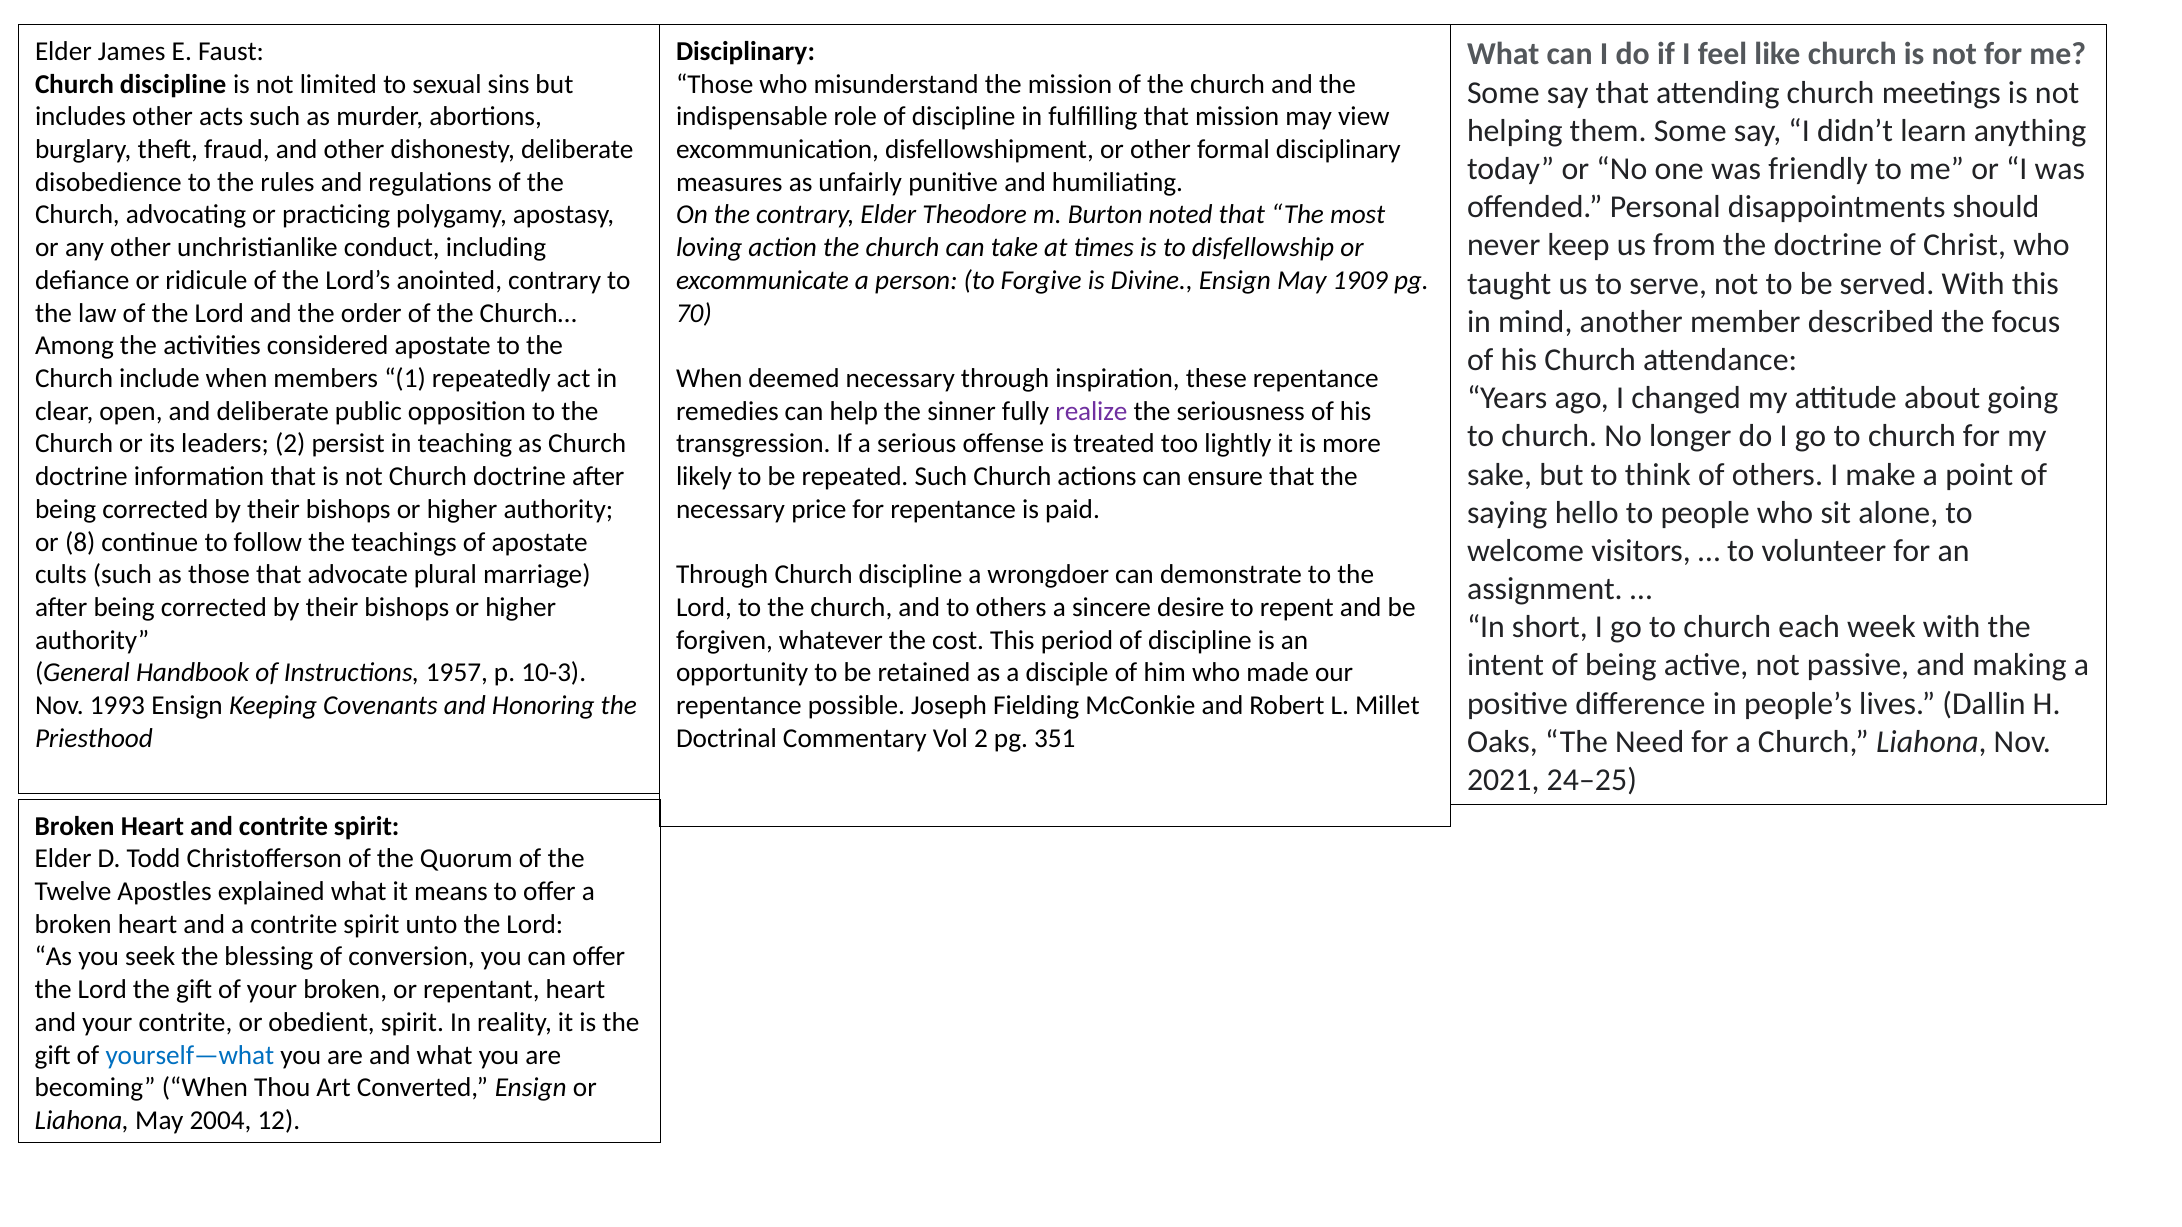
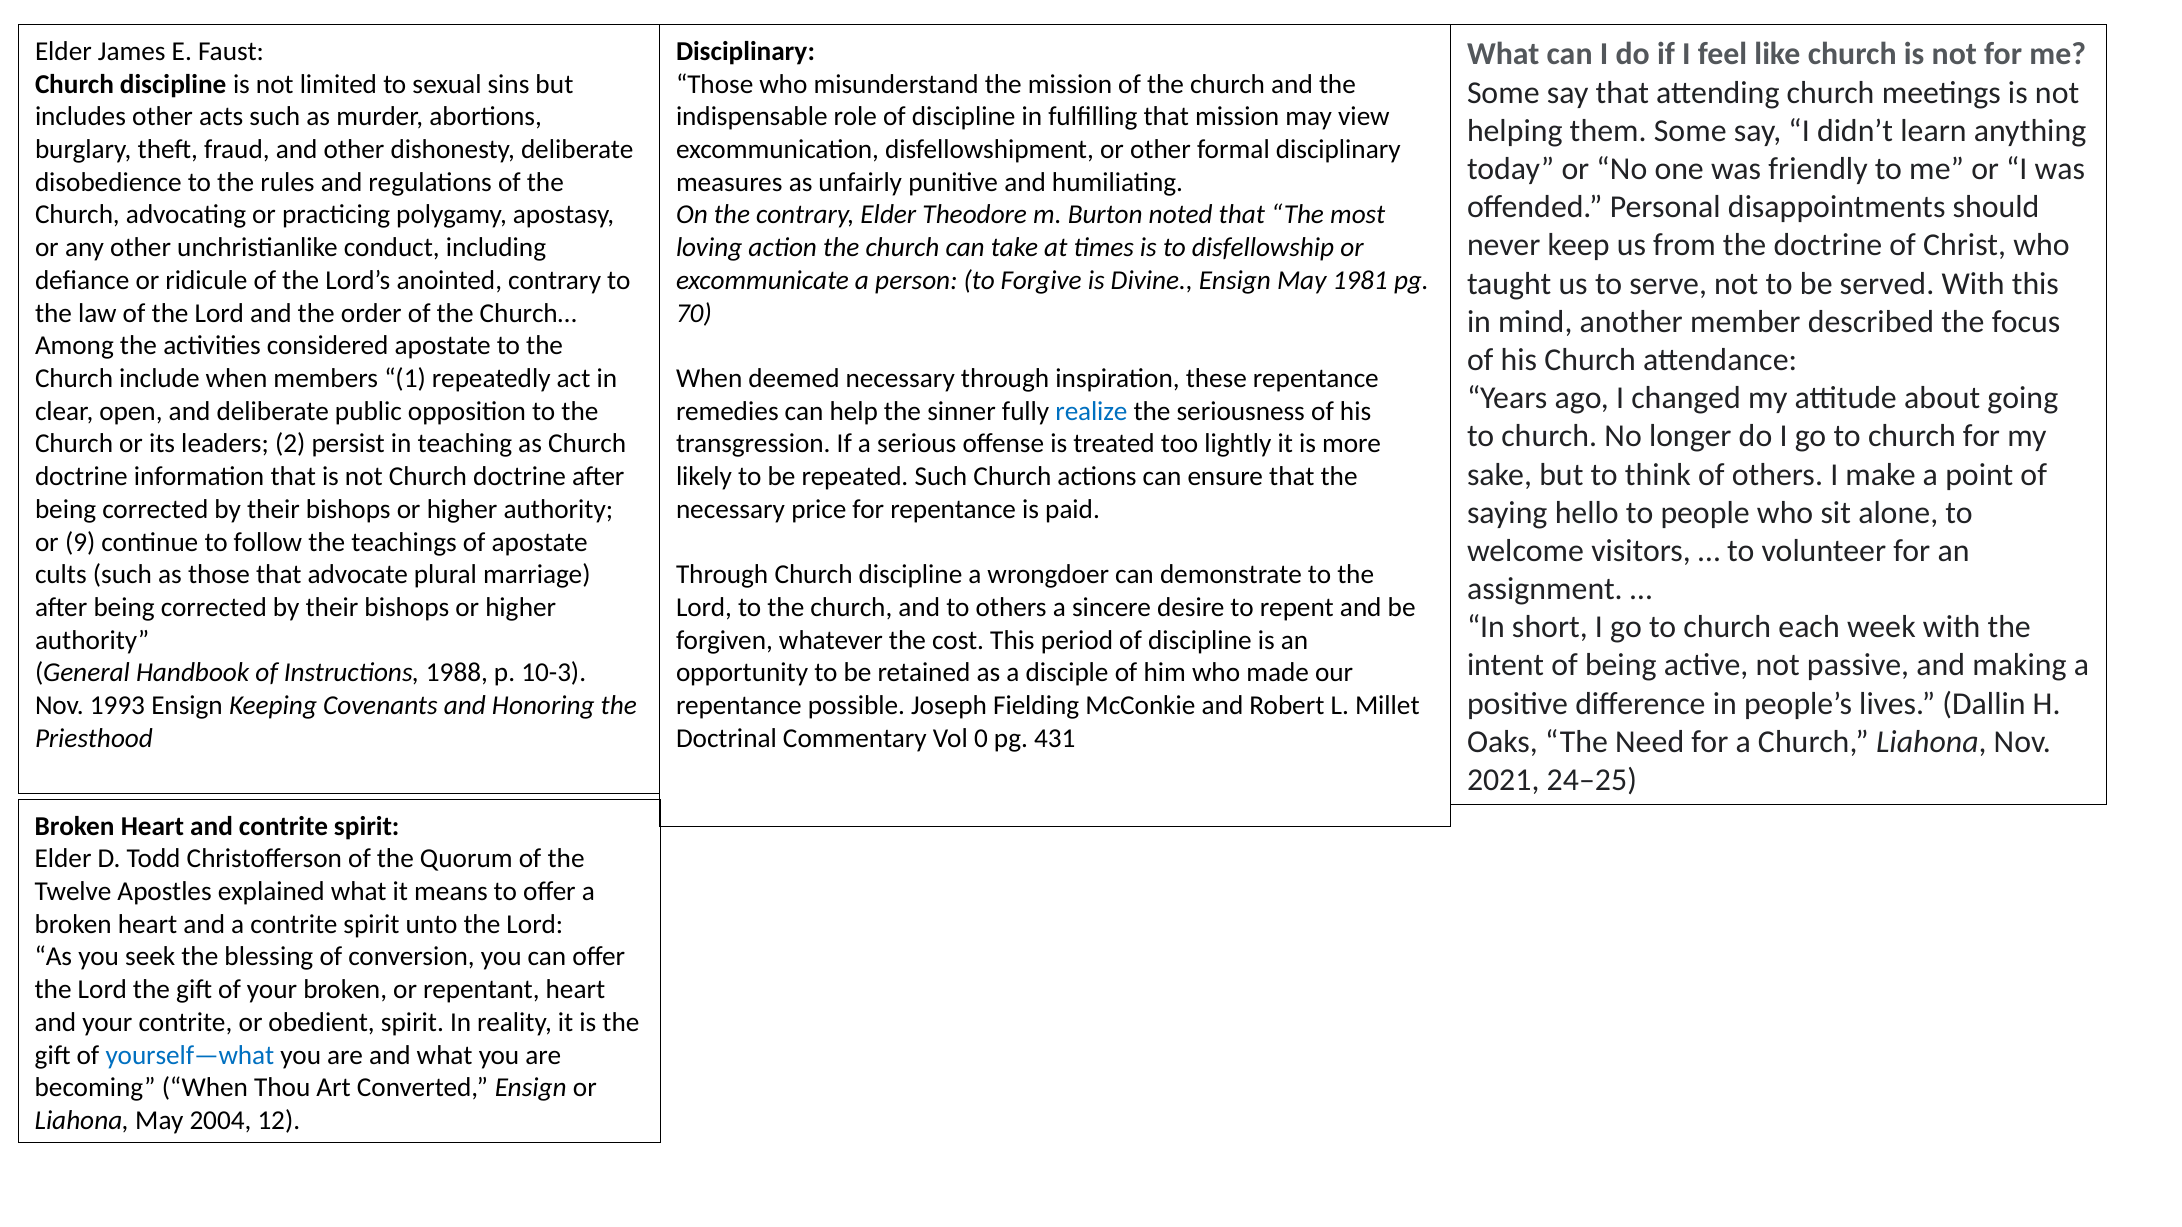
1909: 1909 -> 1981
realize colour: purple -> blue
8: 8 -> 9
1957: 1957 -> 1988
Vol 2: 2 -> 0
351: 351 -> 431
